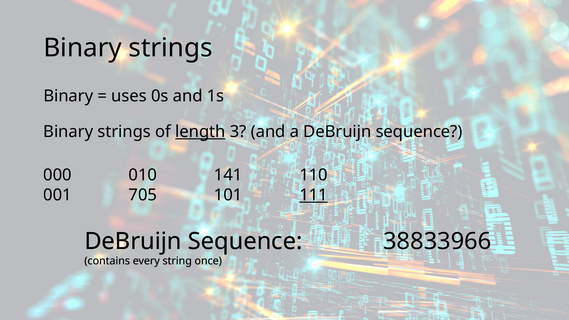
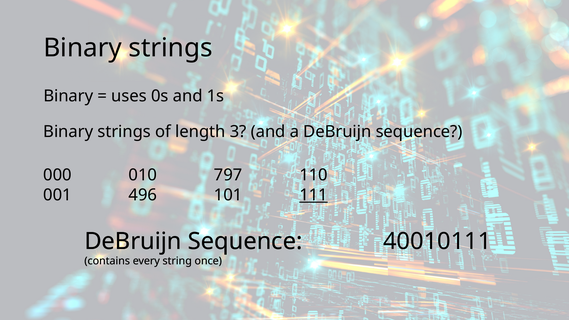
length underline: present -> none
141: 141 -> 797
705: 705 -> 496
38833966: 38833966 -> 40010111
